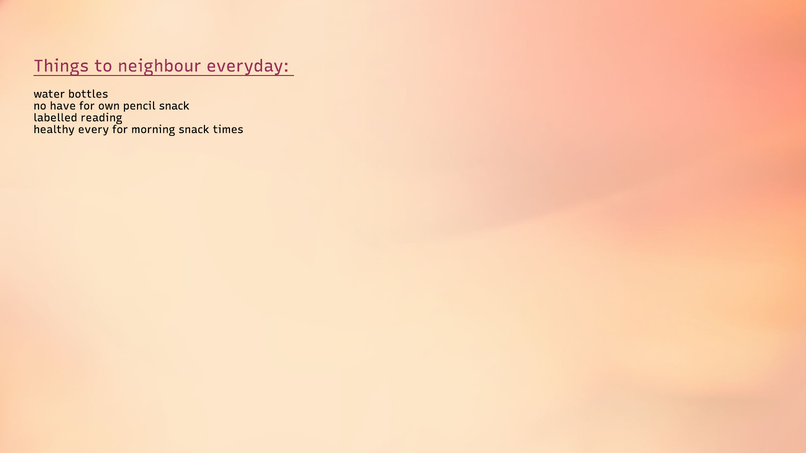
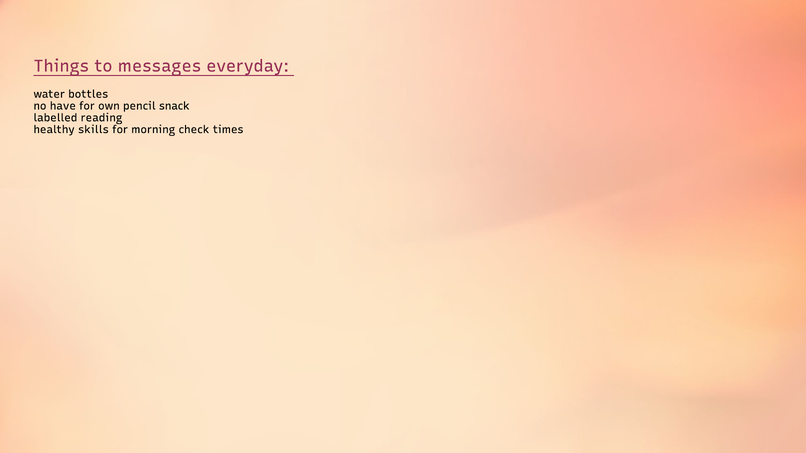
neighbour: neighbour -> messages
every: every -> skills
morning snack: snack -> check
